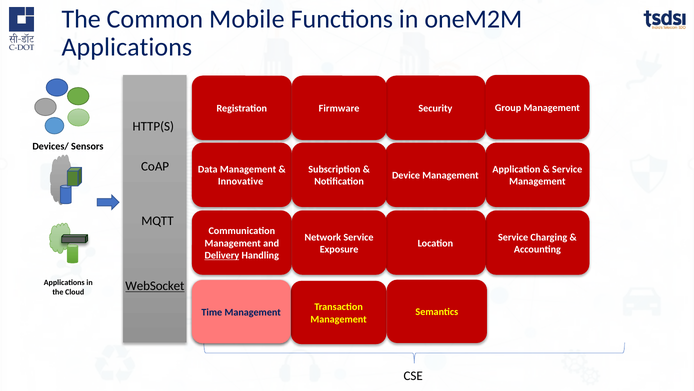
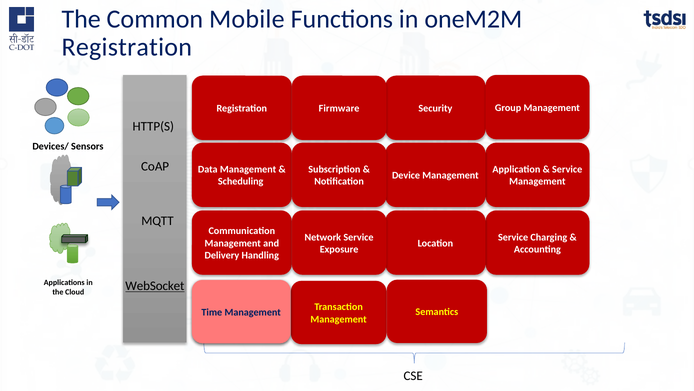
Applications at (127, 47): Applications -> Registration
Innovative: Innovative -> Scheduling
Delivery underline: present -> none
